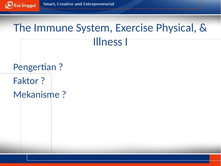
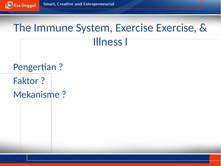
Exercise Physical: Physical -> Exercise
